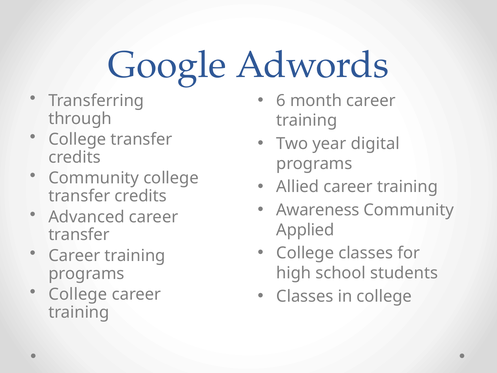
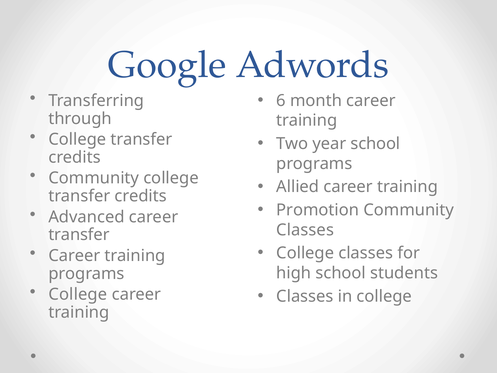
year digital: digital -> school
Awareness: Awareness -> Promotion
Applied at (305, 230): Applied -> Classes
